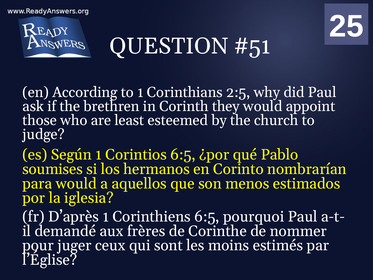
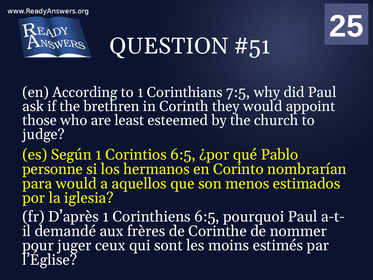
2:5: 2:5 -> 7:5
soumises: soumises -> personne
